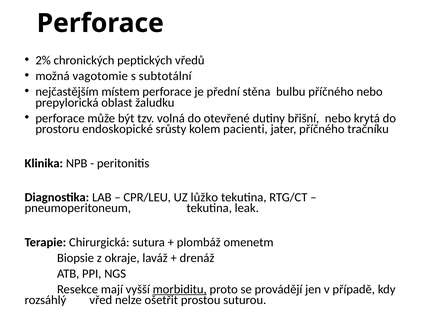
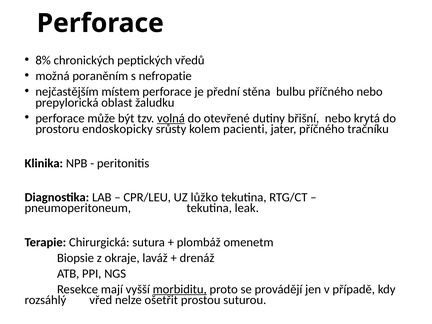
2%: 2% -> 8%
vagotomie: vagotomie -> poraněním
subtotální: subtotální -> nefropatie
volná underline: none -> present
endoskopické: endoskopické -> endoskopicky
